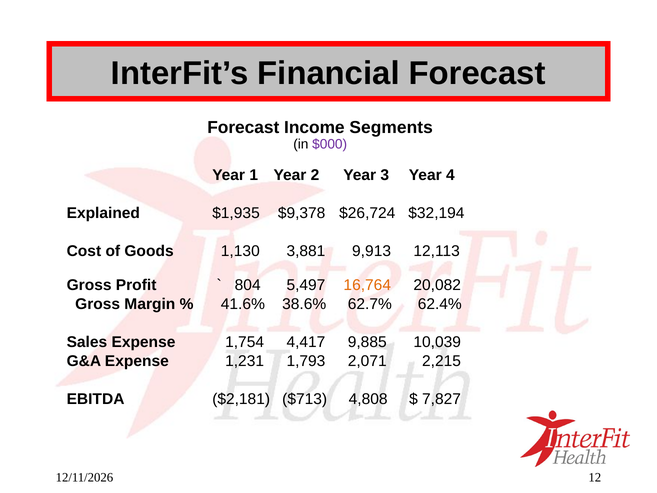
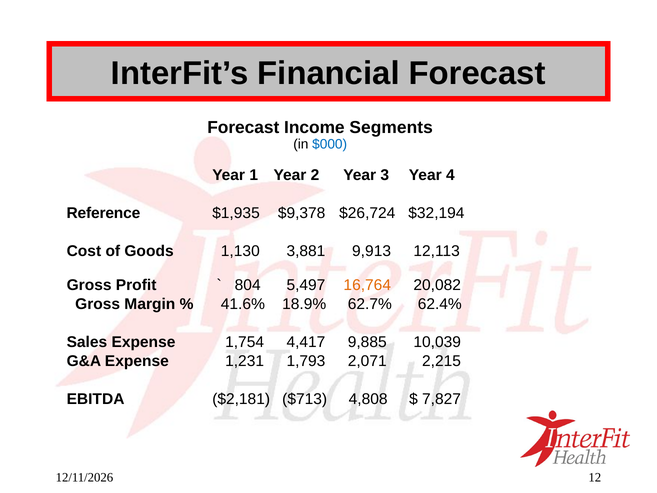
$000 colour: purple -> blue
Explained: Explained -> Reference
38.6%: 38.6% -> 18.9%
